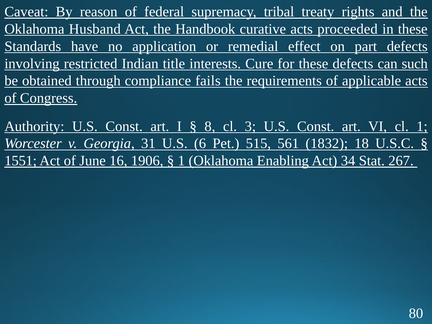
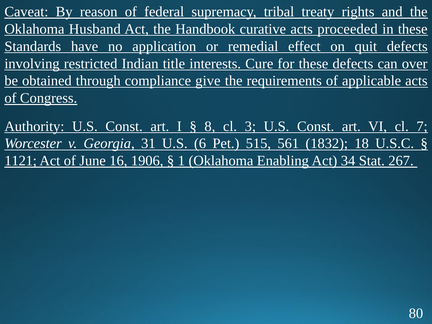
part: part -> quit
such: such -> over
fails: fails -> give
cl 1: 1 -> 7
1551: 1551 -> 1121
